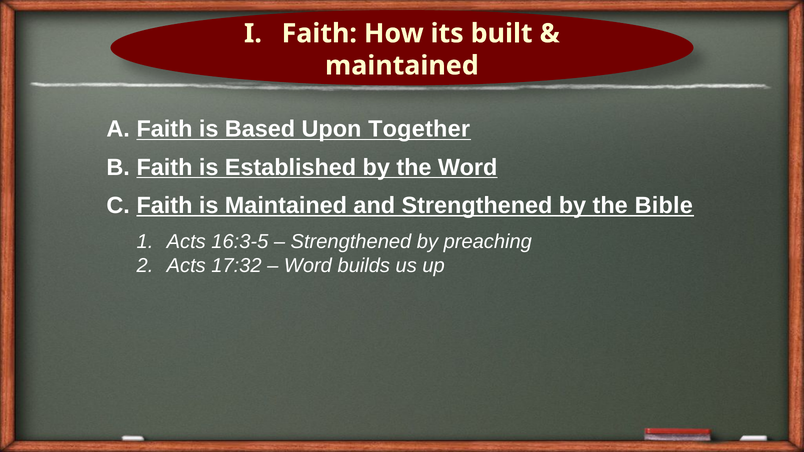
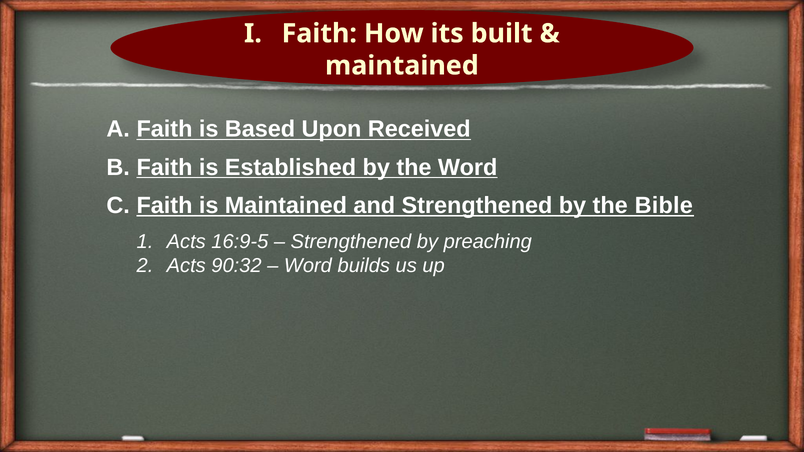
Together: Together -> Received
16:3-5: 16:3-5 -> 16:9-5
17:32: 17:32 -> 90:32
